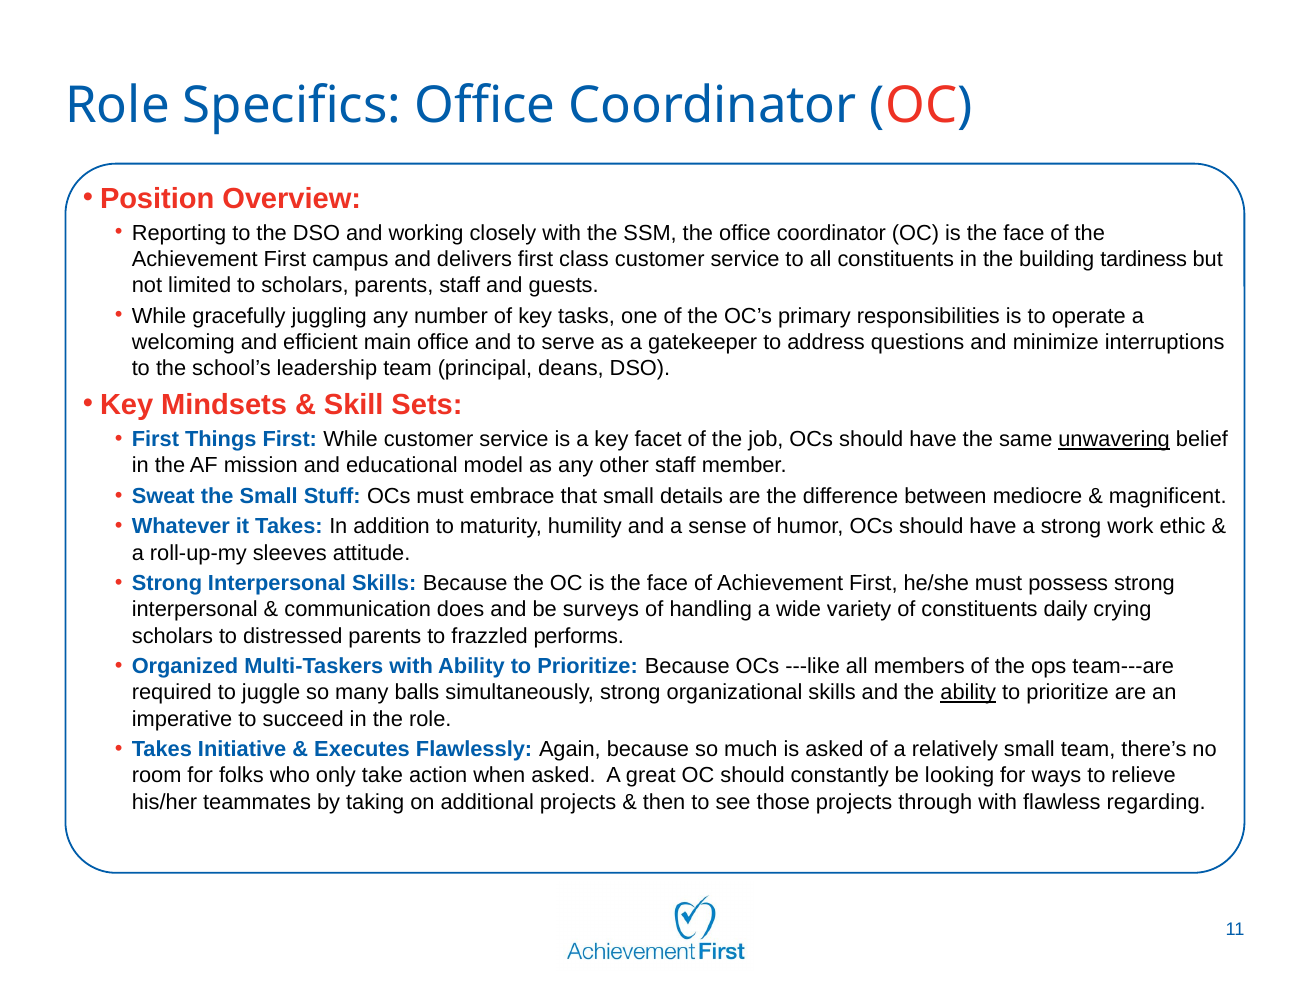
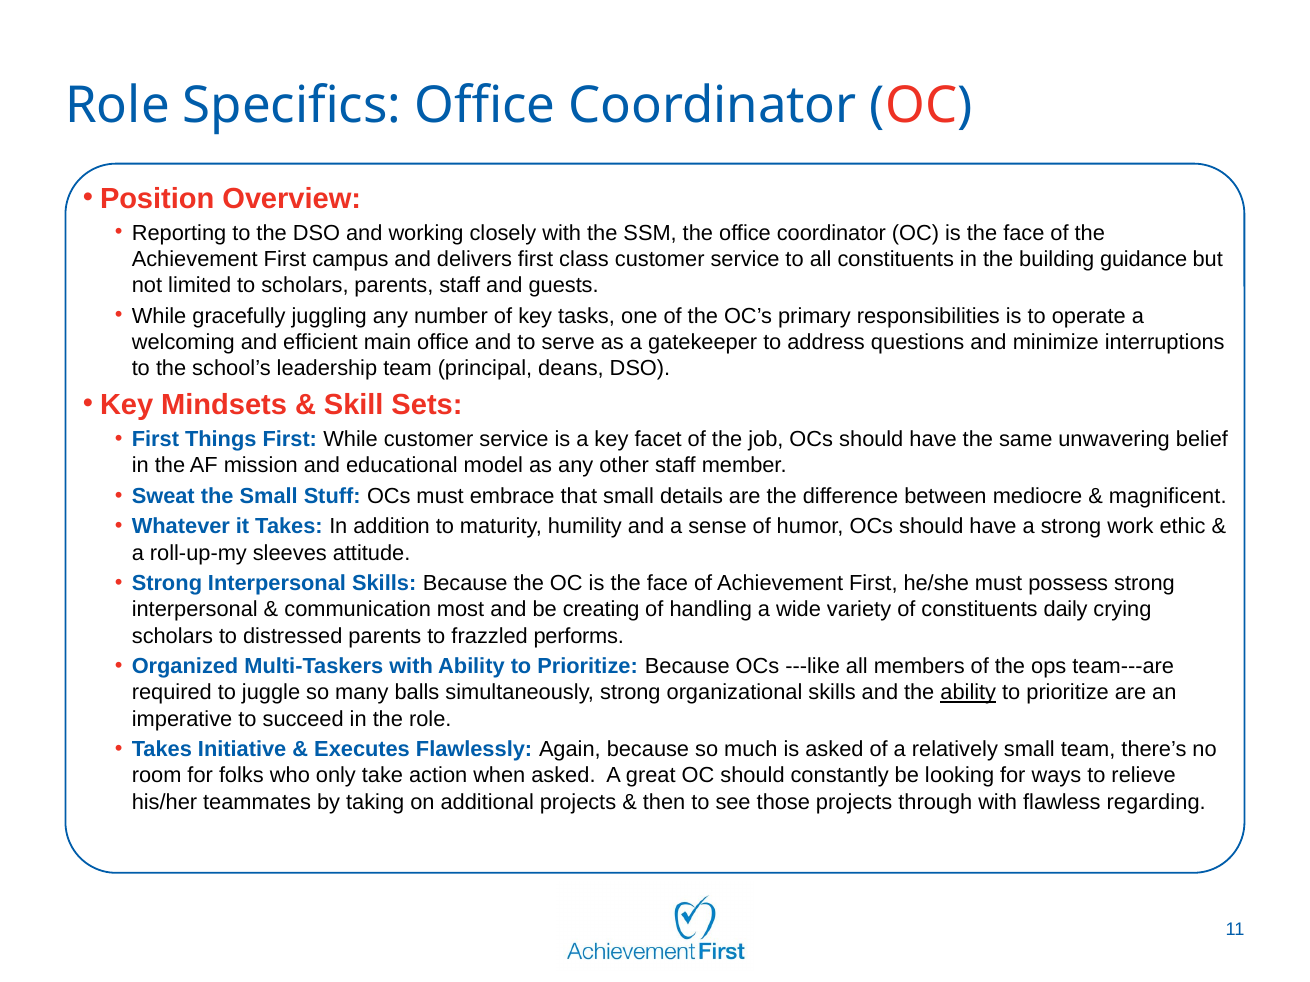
tardiness: tardiness -> guidance
unwavering underline: present -> none
does: does -> most
surveys: surveys -> creating
